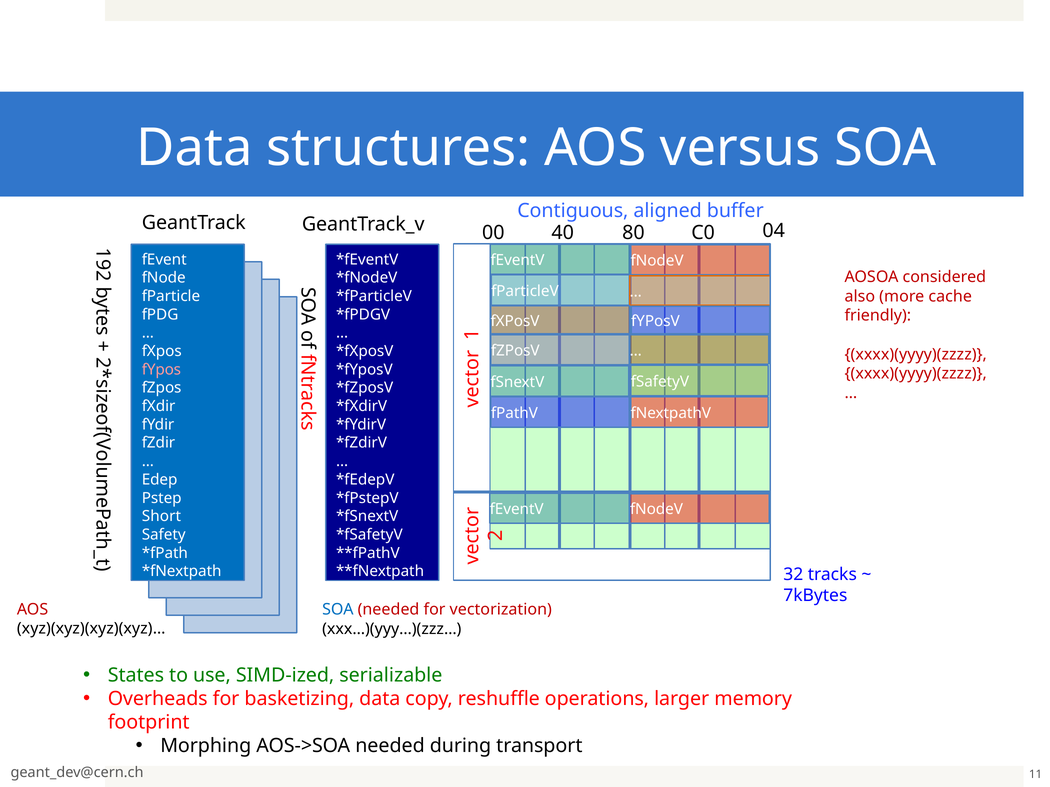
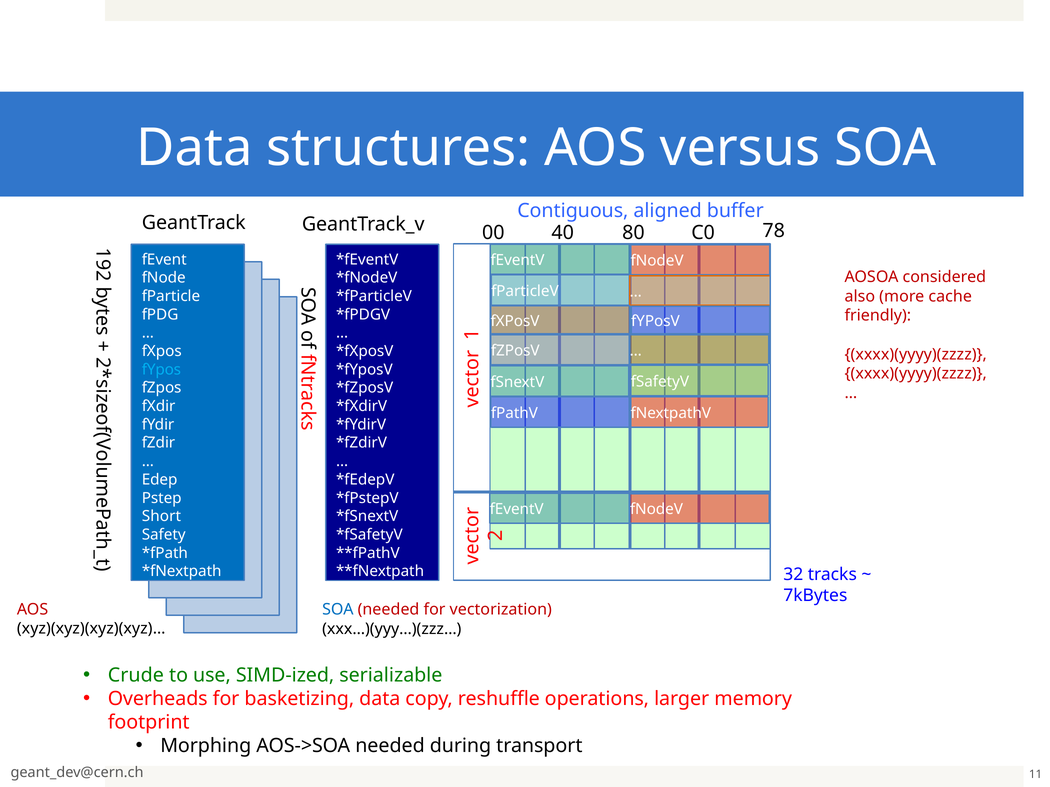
04: 04 -> 78
fYpos colour: pink -> light blue
States: States -> Crude
